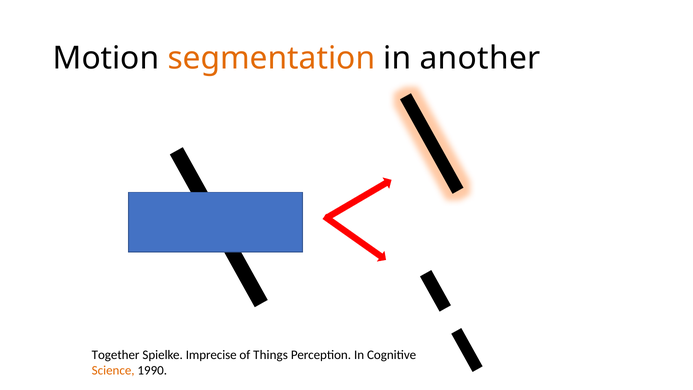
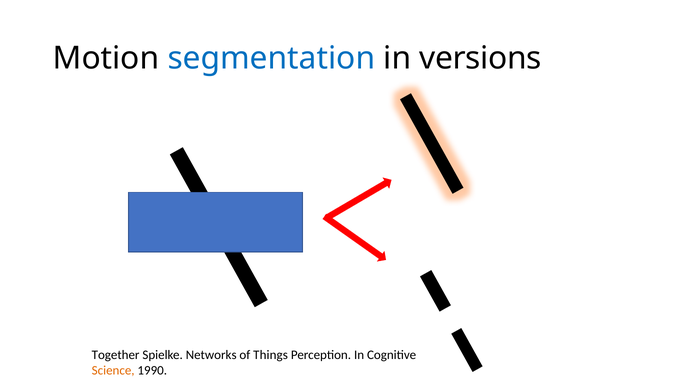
segmentation colour: orange -> blue
another: another -> versions
Imprecise: Imprecise -> Networks
